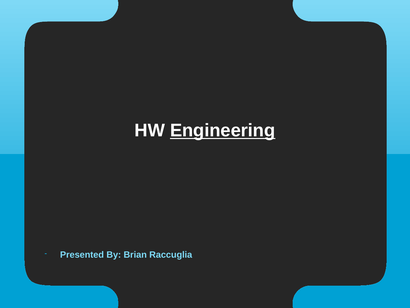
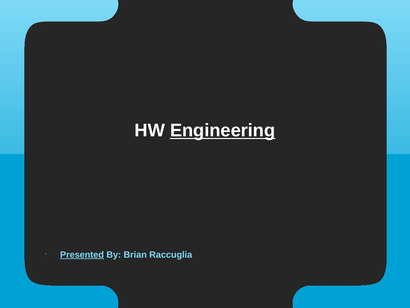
Presented underline: none -> present
